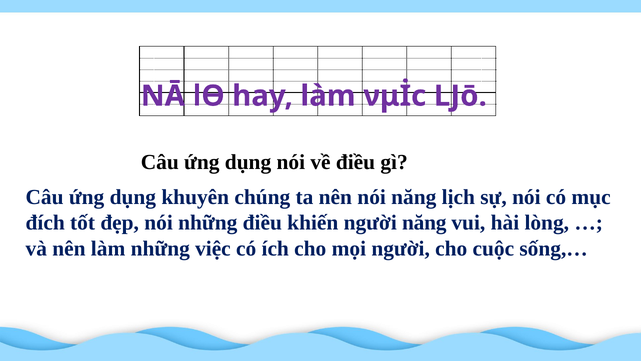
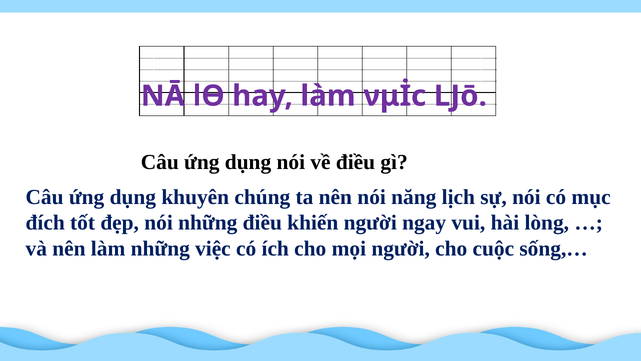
người năng: năng -> ngay
